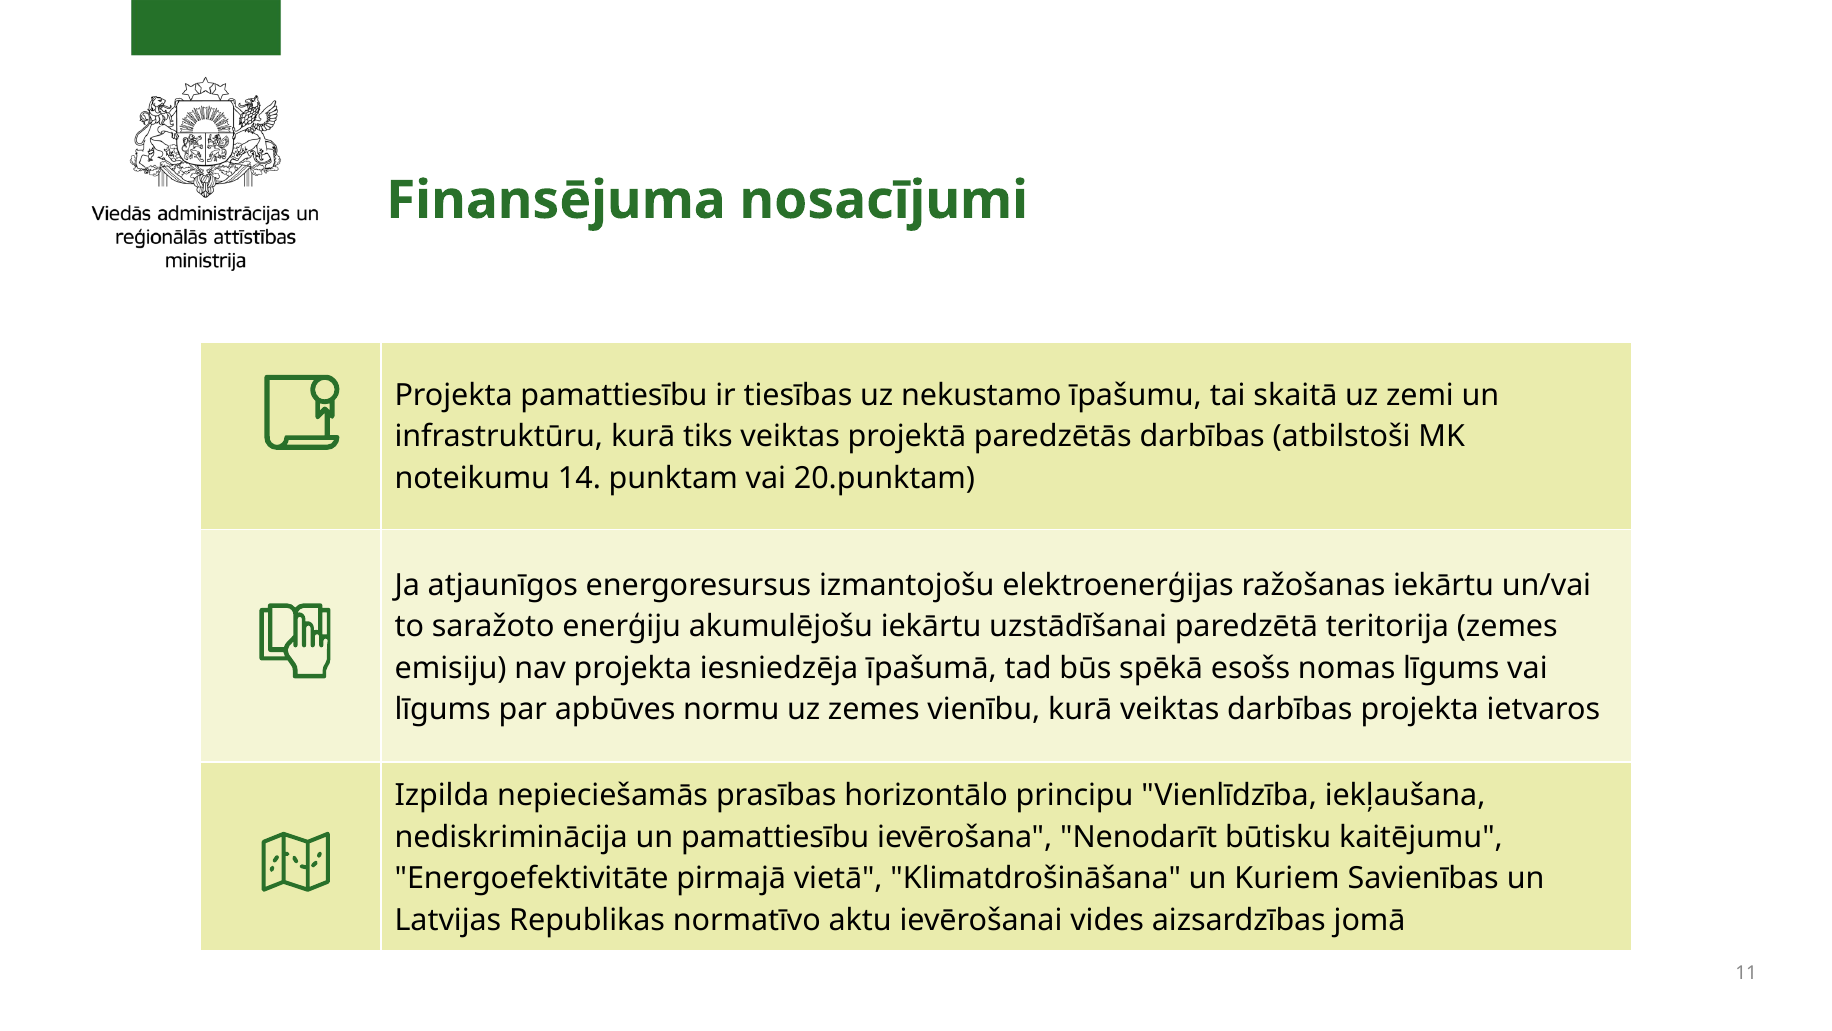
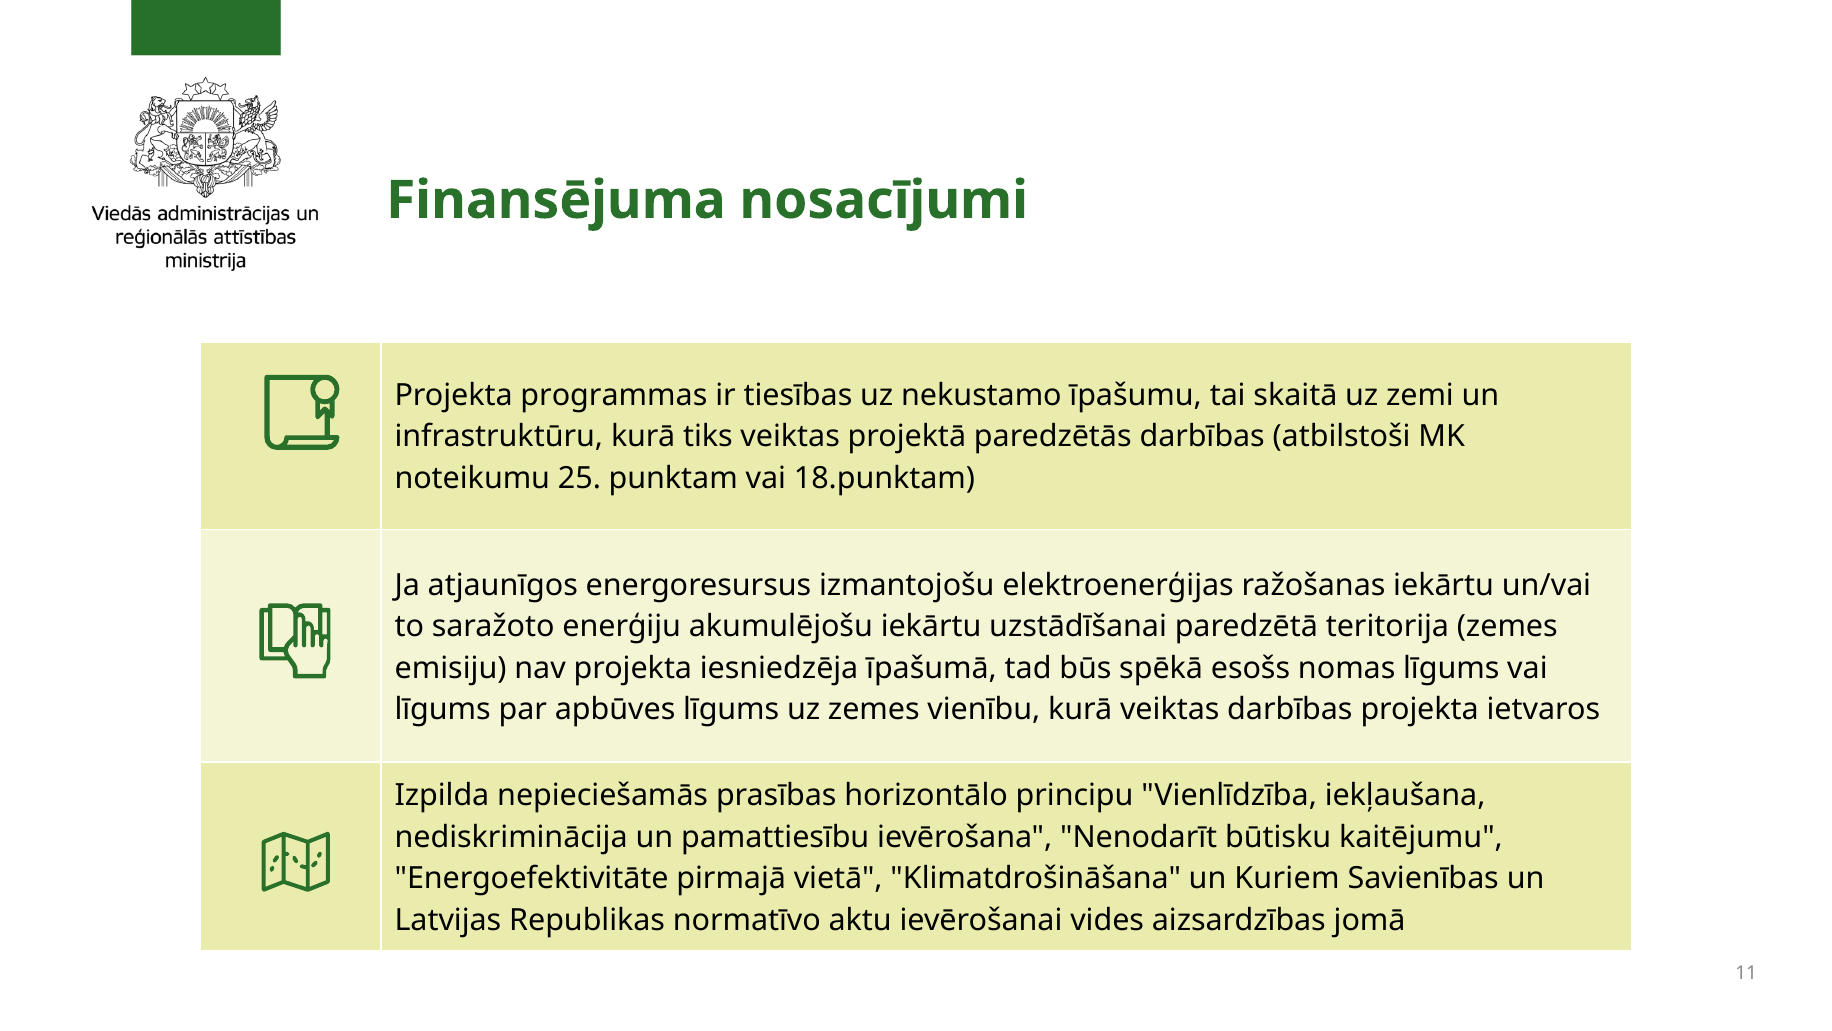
Projekta pamattiesību: pamattiesību -> programmas
14: 14 -> 25
20.punktam: 20.punktam -> 18.punktam
apbūves normu: normu -> līgums
